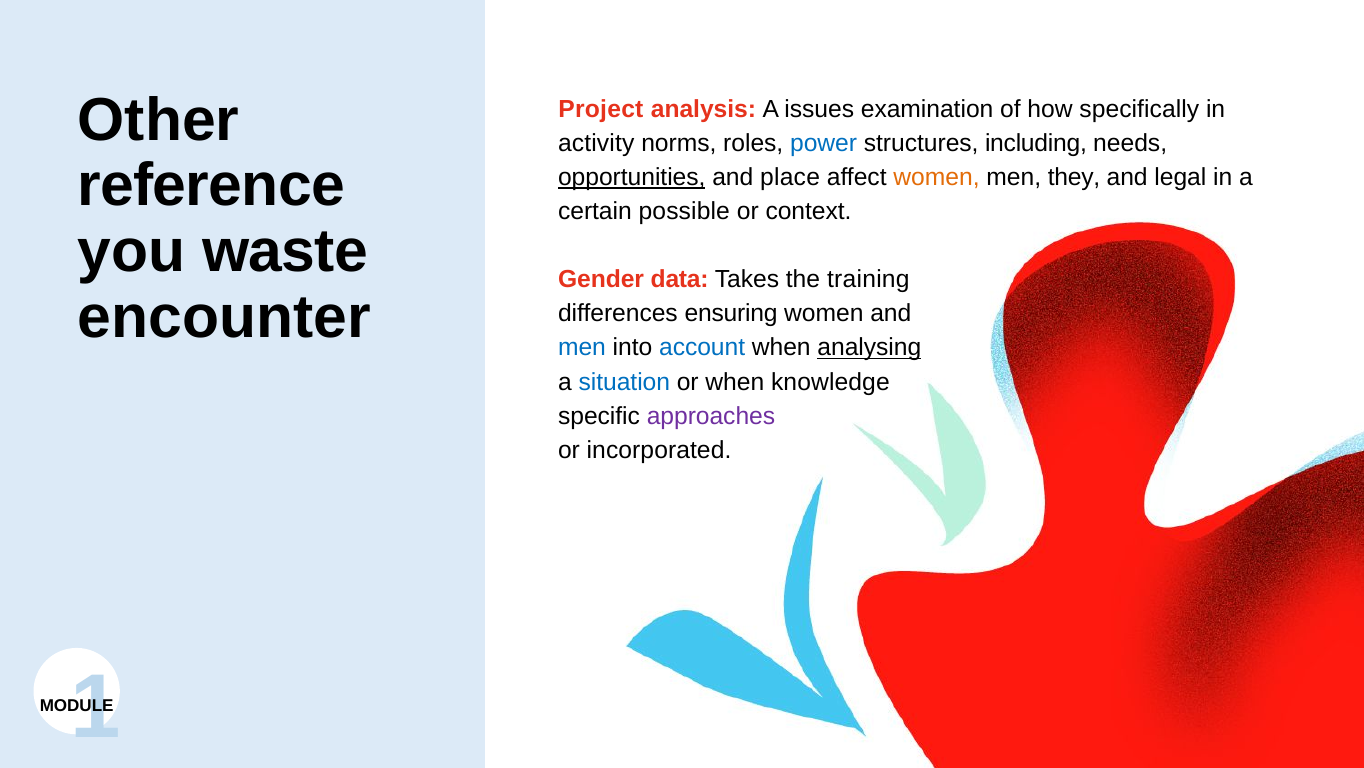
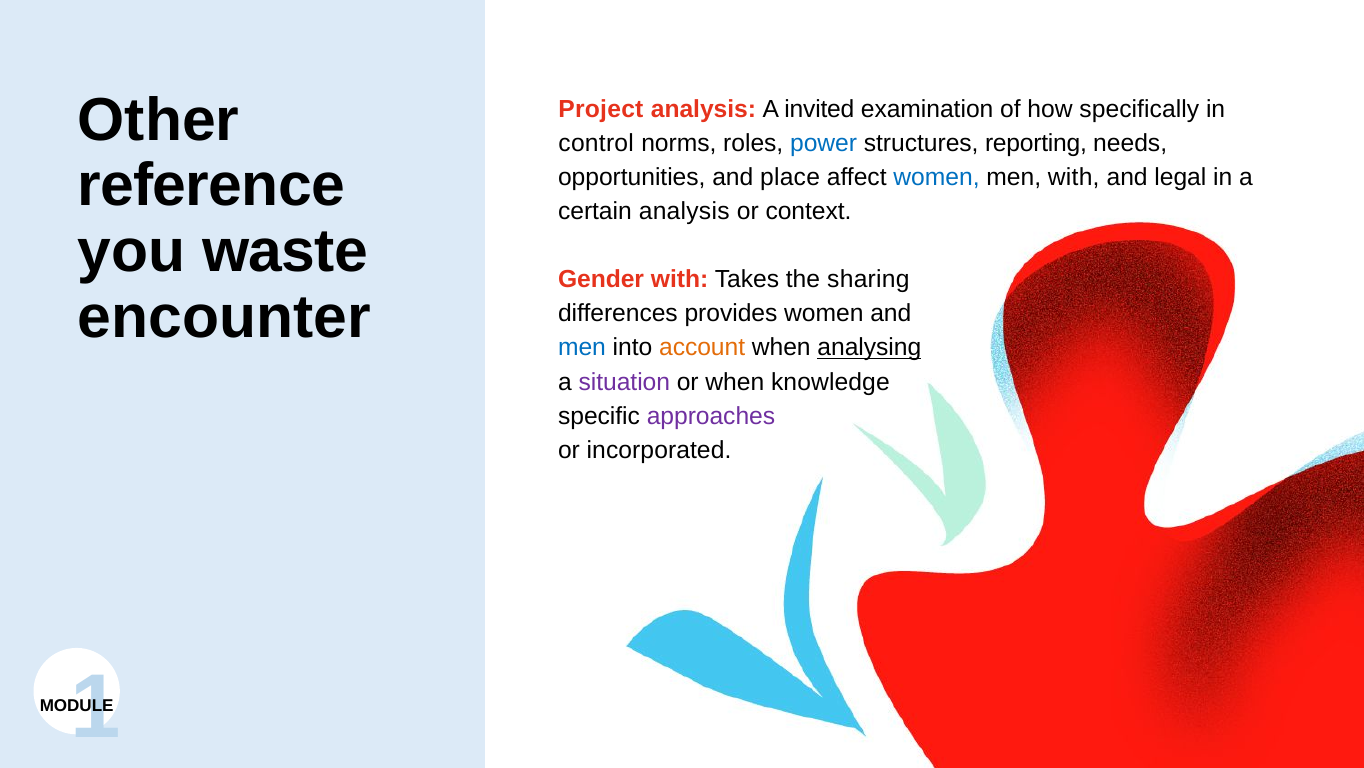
issues: issues -> invited
activity: activity -> control
including: including -> reporting
opportunities underline: present -> none
women at (937, 177) colour: orange -> blue
men they: they -> with
certain possible: possible -> analysis
Gender data: data -> with
training: training -> sharing
ensuring: ensuring -> provides
account colour: blue -> orange
situation colour: blue -> purple
